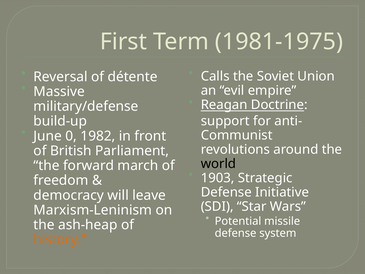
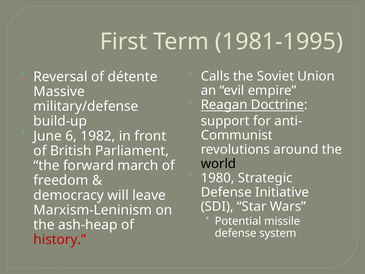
1981-1975: 1981-1975 -> 1981-1995
0: 0 -> 6
1903: 1903 -> 1980
history colour: orange -> red
